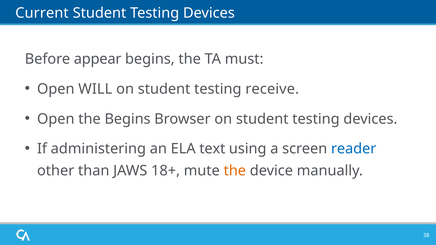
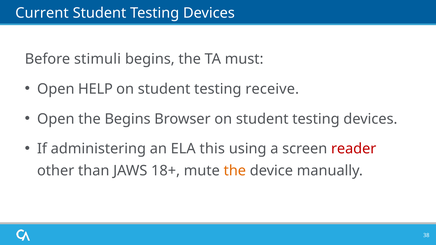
appear: appear -> stimuli
WILL: WILL -> HELP
text: text -> this
reader colour: blue -> red
